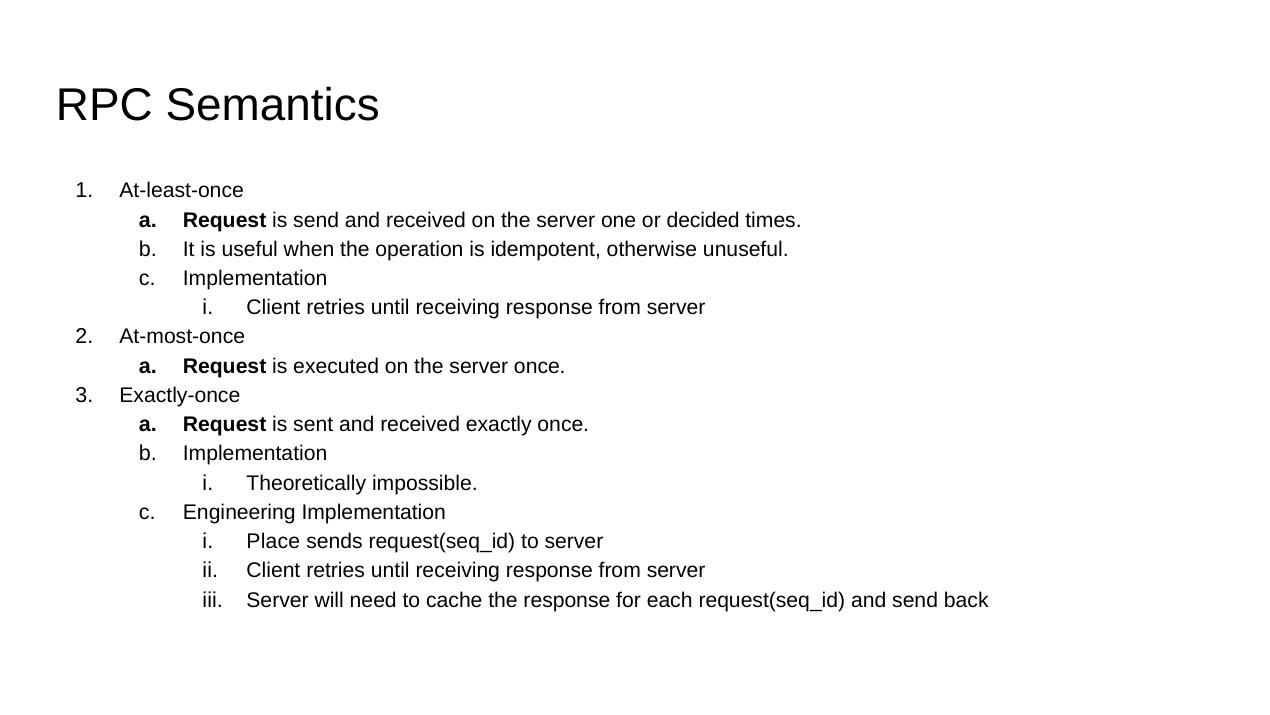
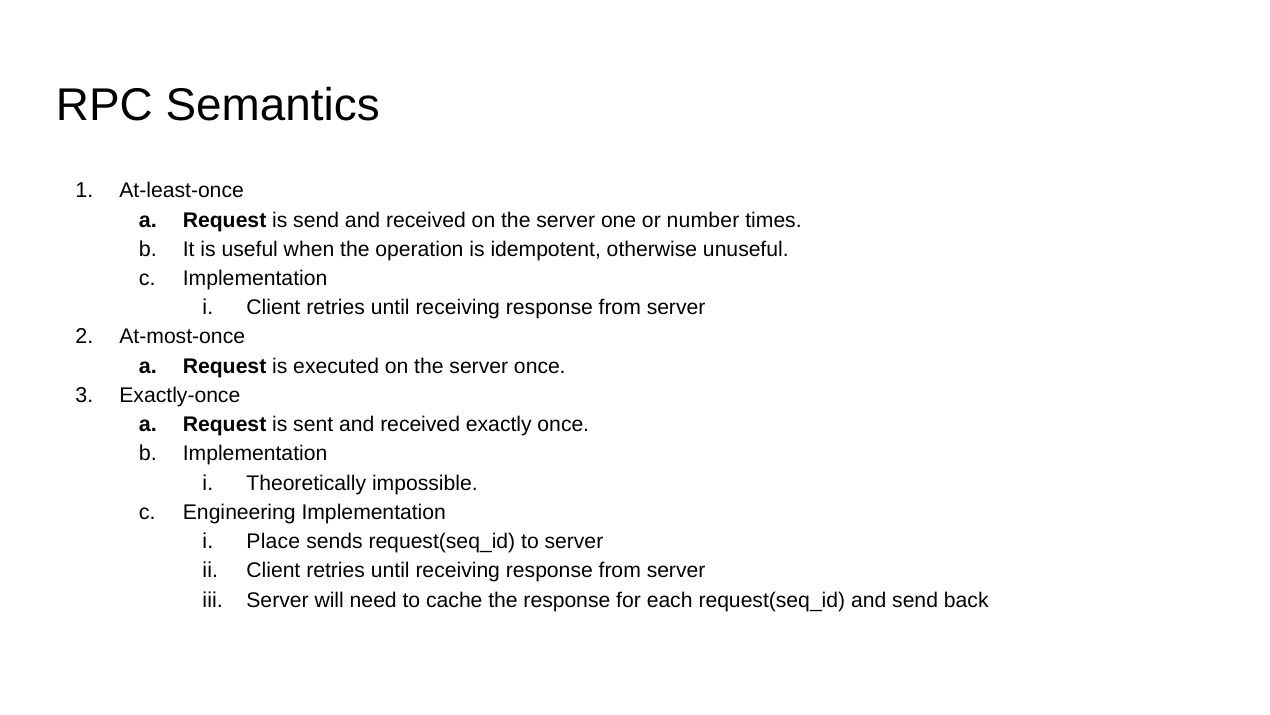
decided: decided -> number
